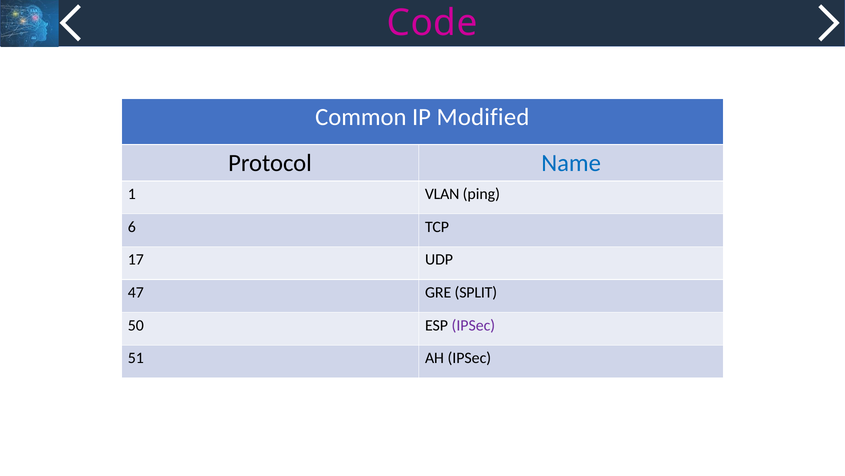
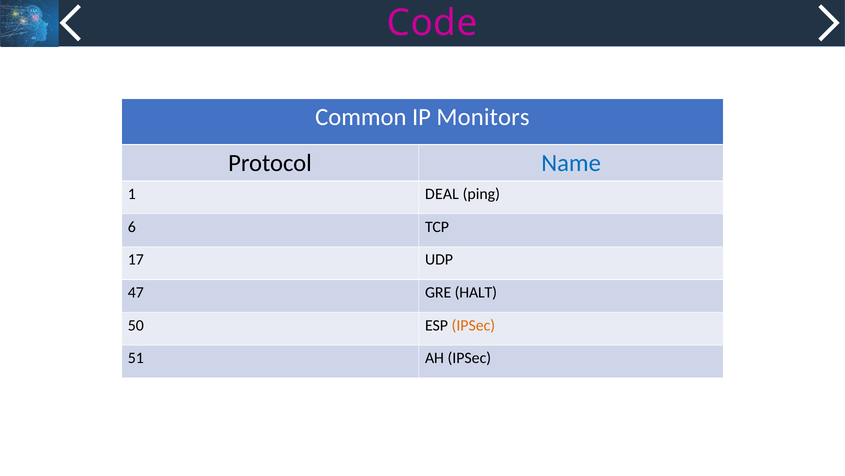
Modified: Modified -> Monitors
VLAN: VLAN -> DEAL
SPLIT: SPLIT -> HALT
IPSec at (473, 325) colour: purple -> orange
